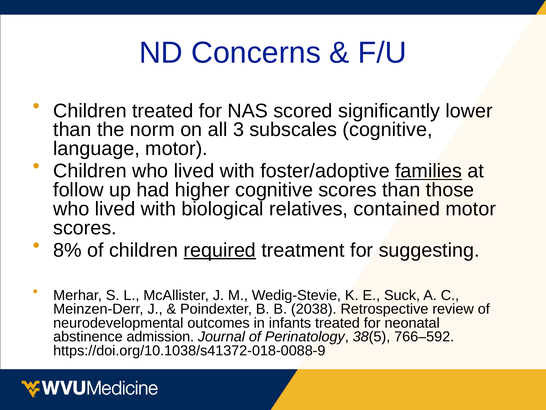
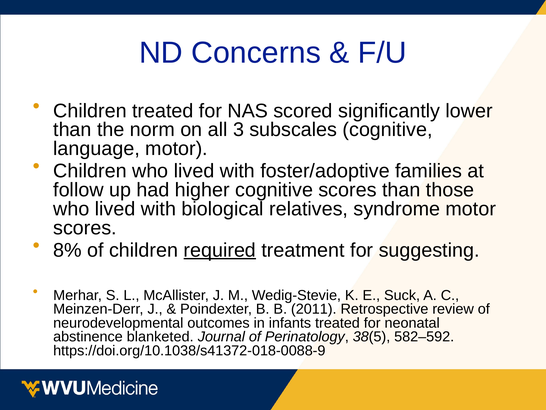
families underline: present -> none
contained: contained -> syndrome
2038: 2038 -> 2011
admission: admission -> blanketed
766–592: 766–592 -> 582–592
